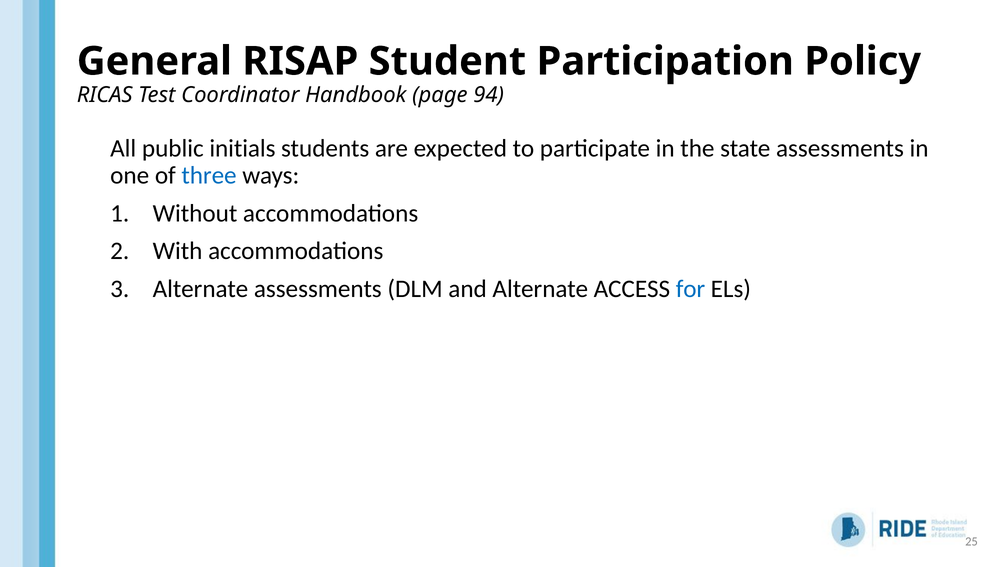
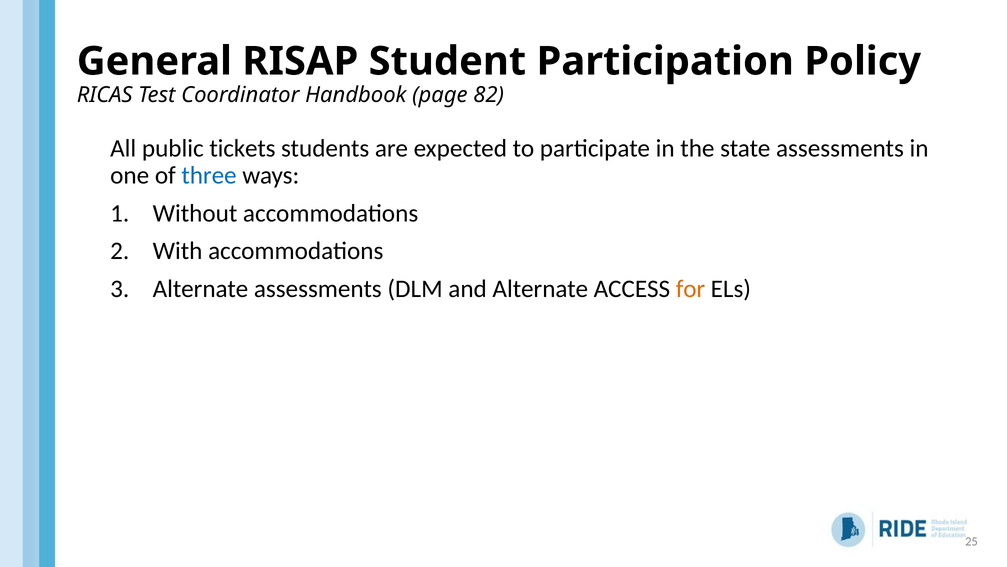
94: 94 -> 82
initials: initials -> tickets
for colour: blue -> orange
